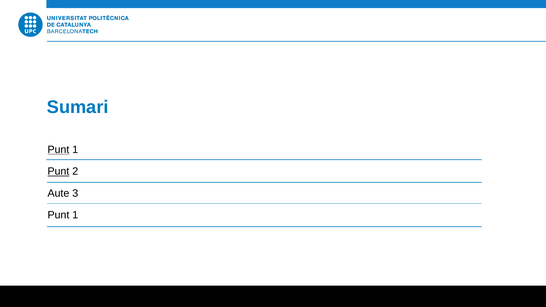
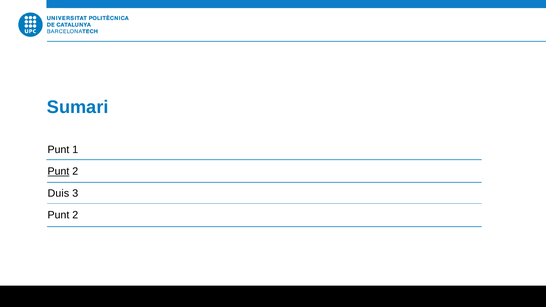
Punt at (58, 150) underline: present -> none
Aute: Aute -> Duis
1 at (75, 215): 1 -> 2
